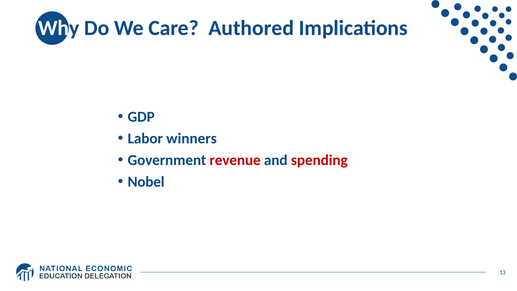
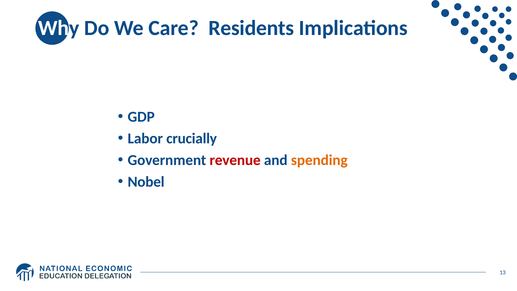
Authored: Authored -> Residents
winners: winners -> crucially
spending colour: red -> orange
